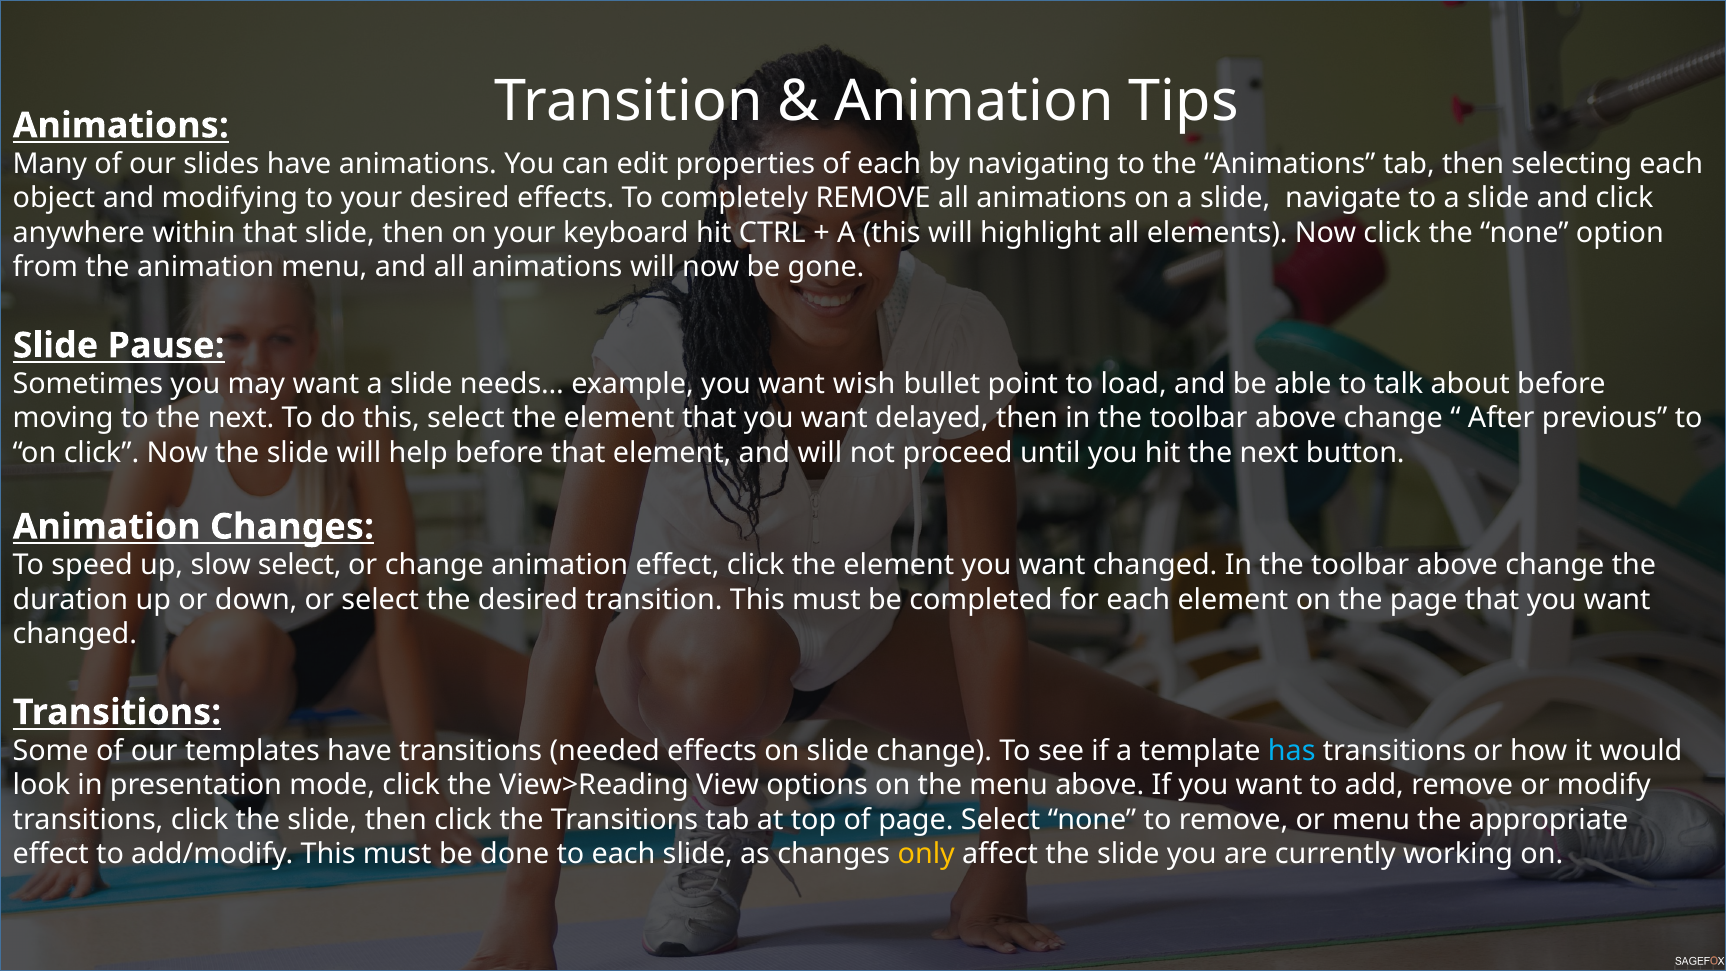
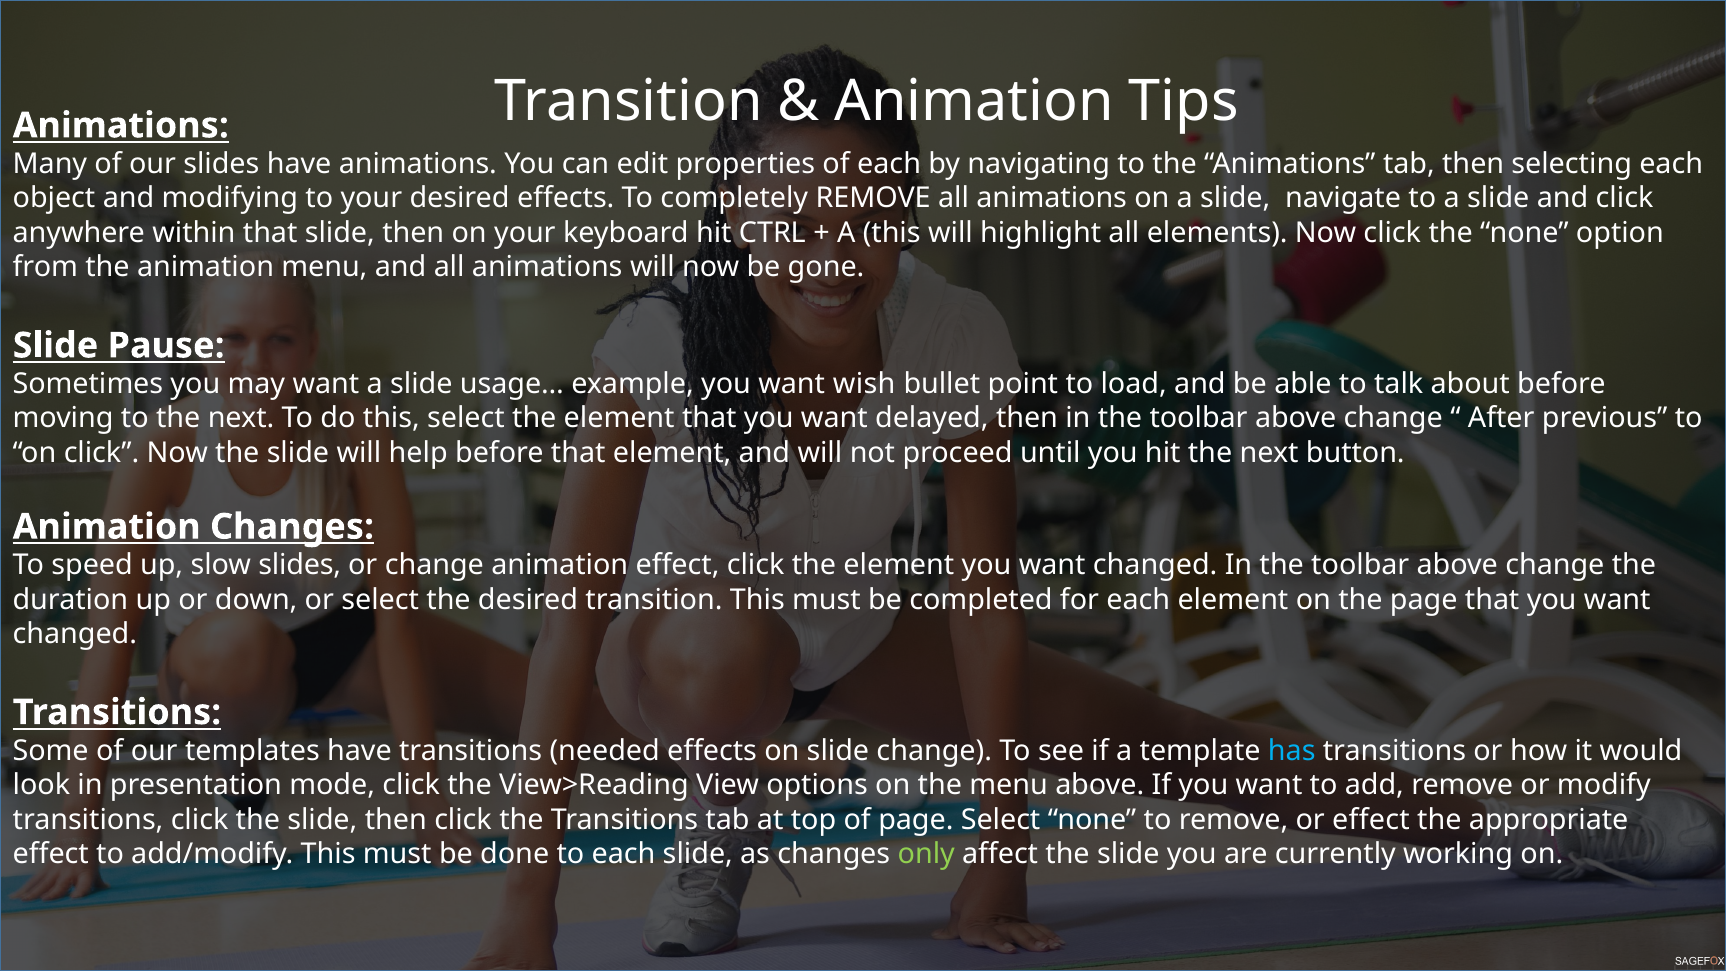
needs…: needs… -> usage…
slow select: select -> slides
or menu: menu -> effect
only colour: yellow -> light green
